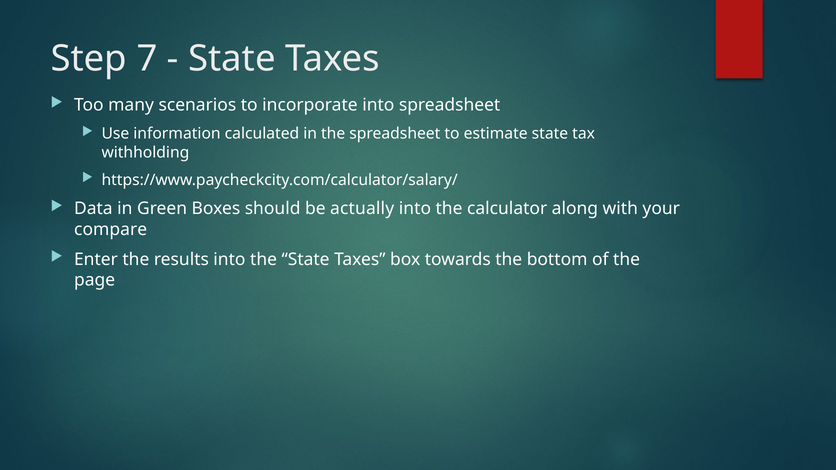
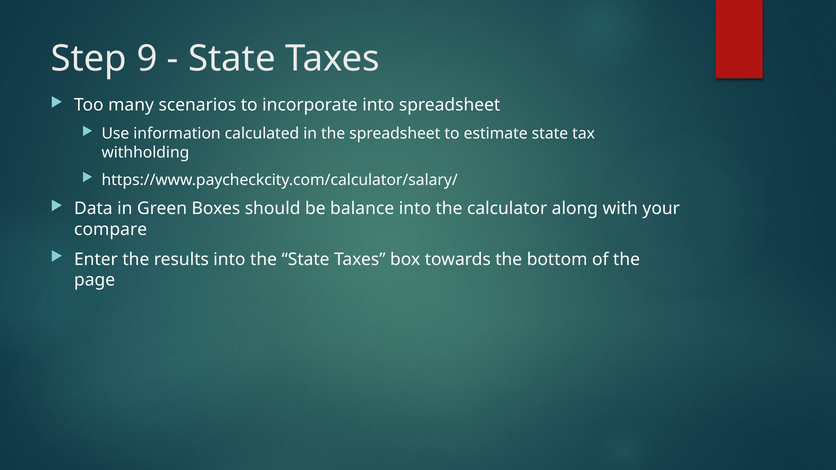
7: 7 -> 9
actually: actually -> balance
